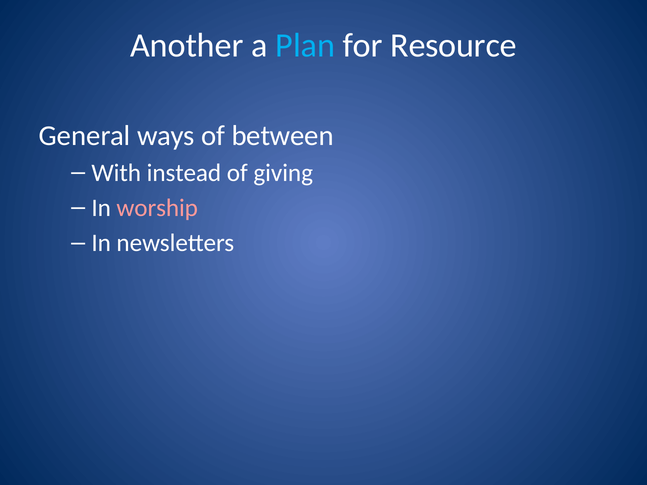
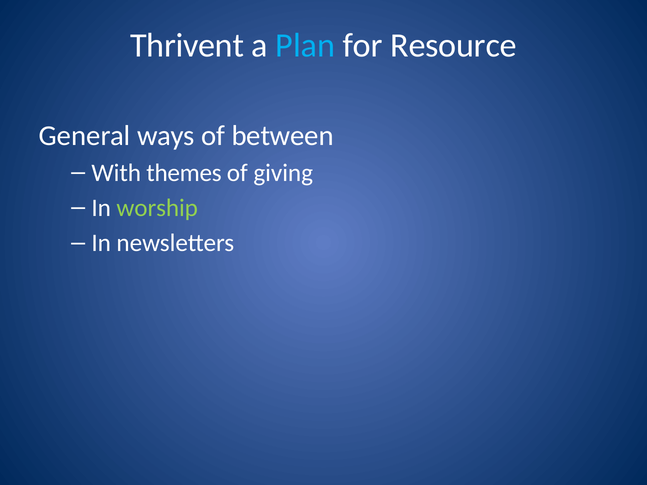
Another: Another -> Thrivent
instead: instead -> themes
worship colour: pink -> light green
